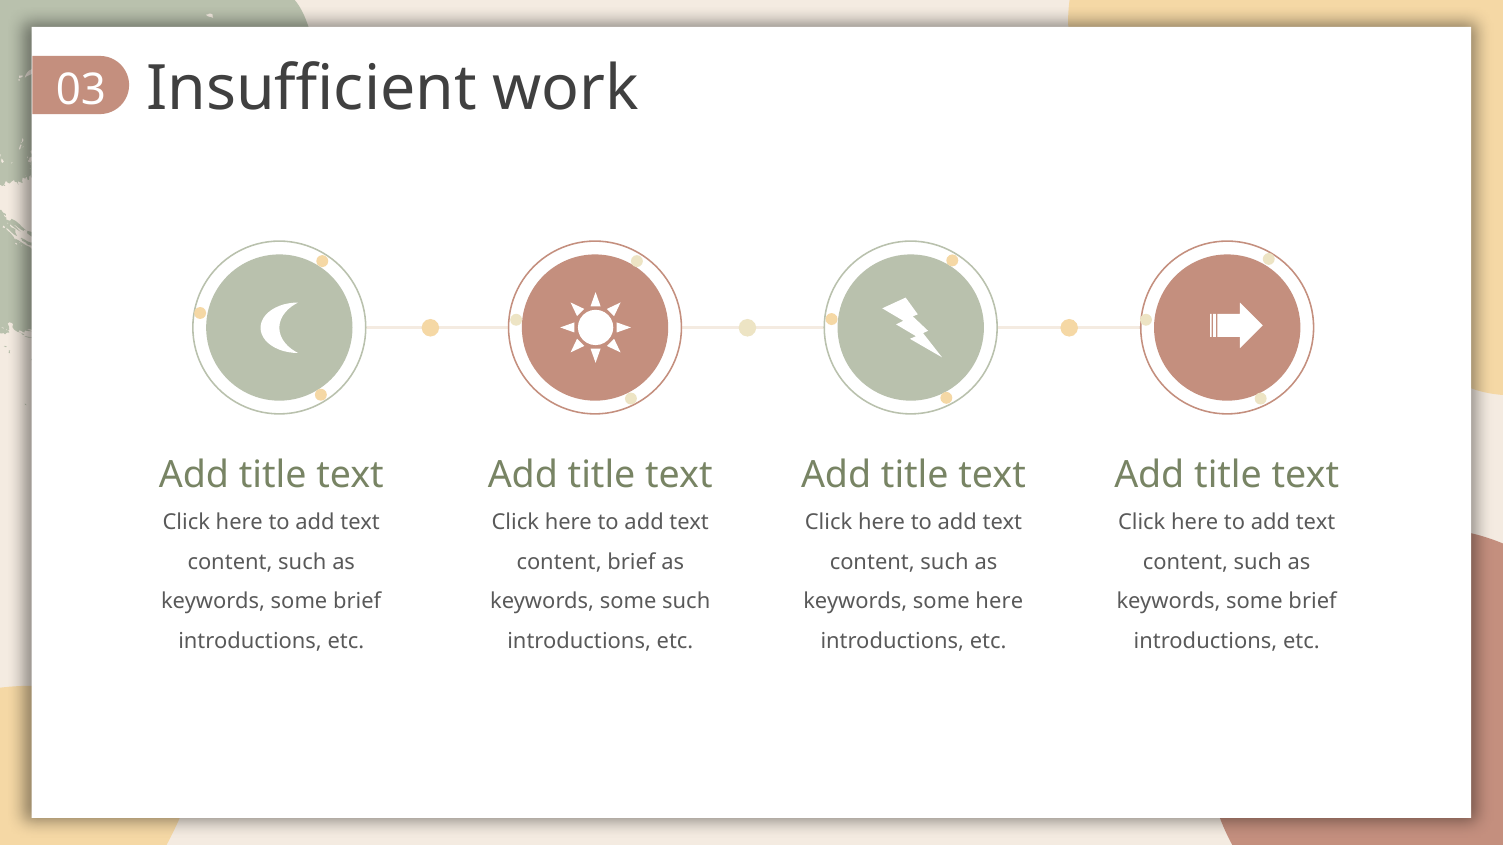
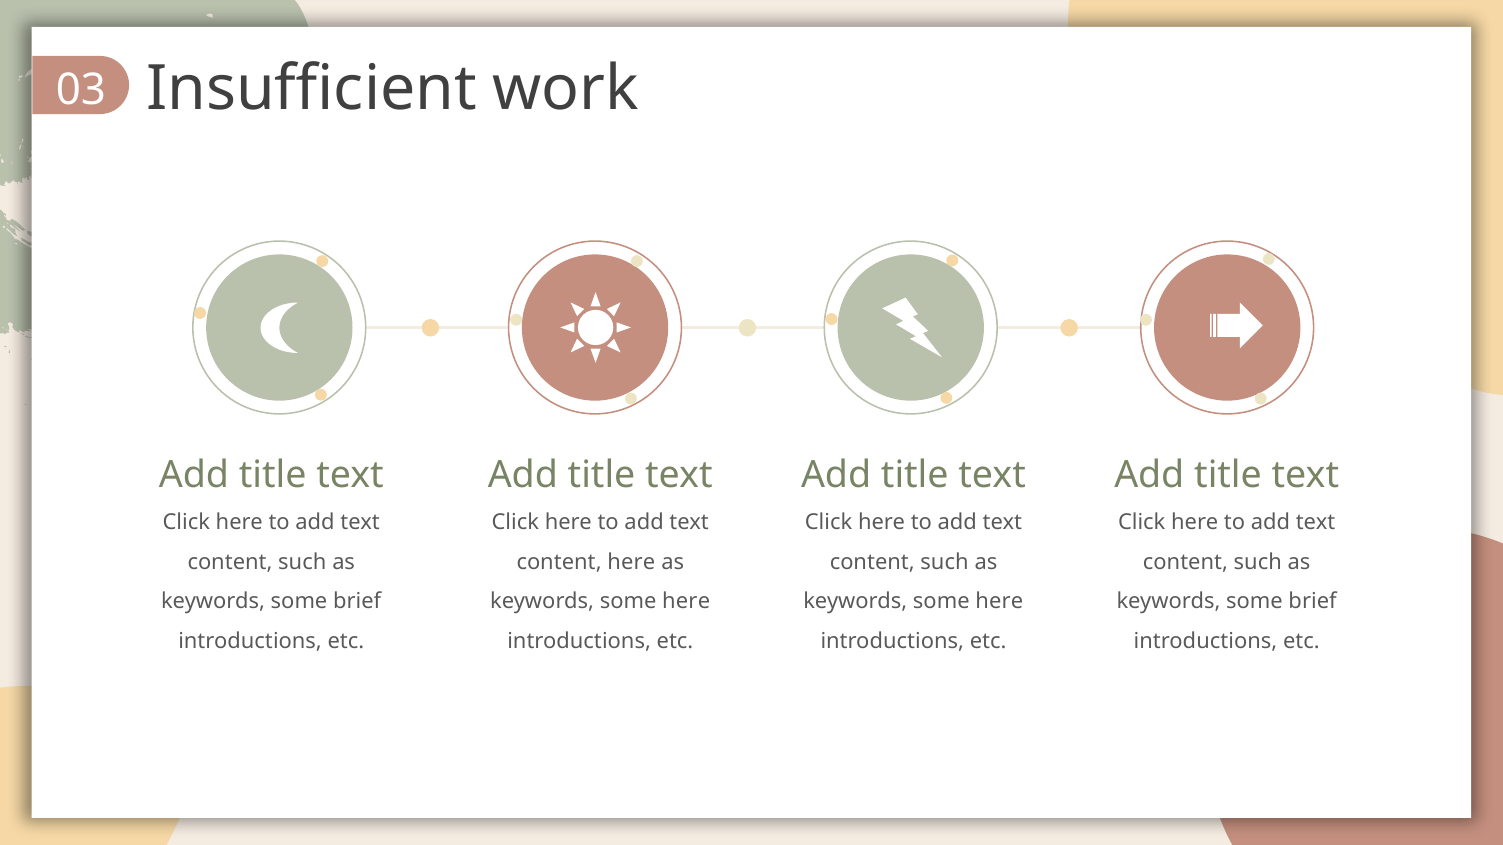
content brief: brief -> here
such at (686, 602): such -> here
